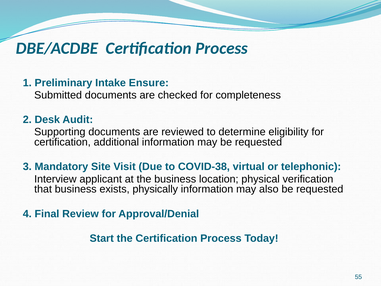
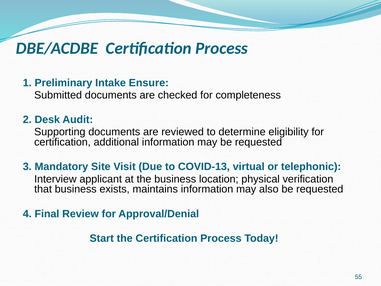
COVID-38: COVID-38 -> COVID-13
physically: physically -> maintains
